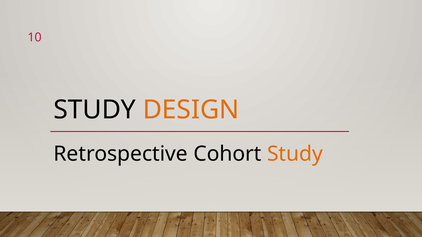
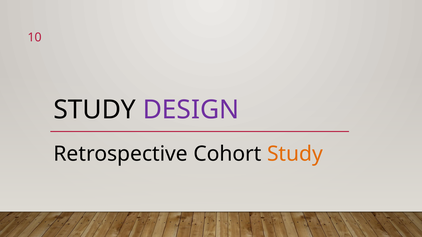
DESIGN colour: orange -> purple
